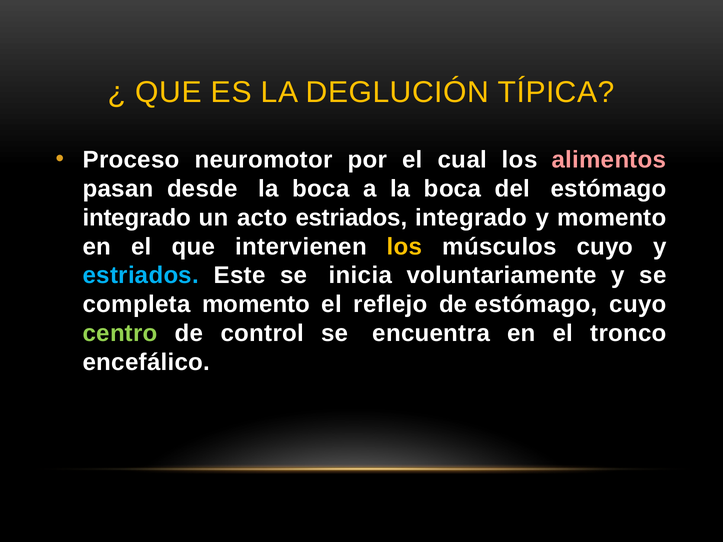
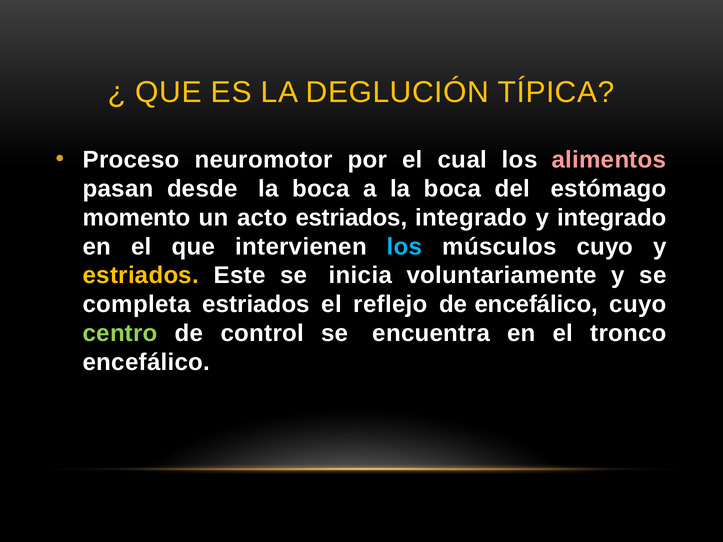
integrado at (137, 218): integrado -> momento
y momento: momento -> integrado
los at (404, 247) colour: yellow -> light blue
estriados at (141, 276) colour: light blue -> yellow
completa momento: momento -> estriados
de estómago: estómago -> encefálico
